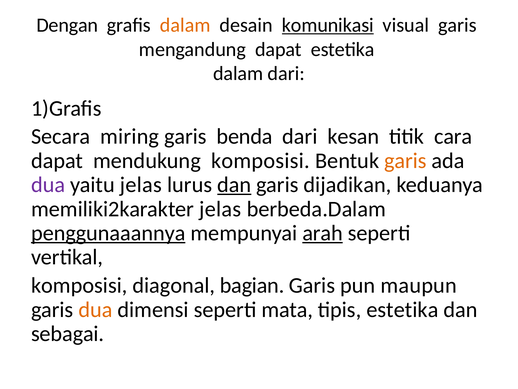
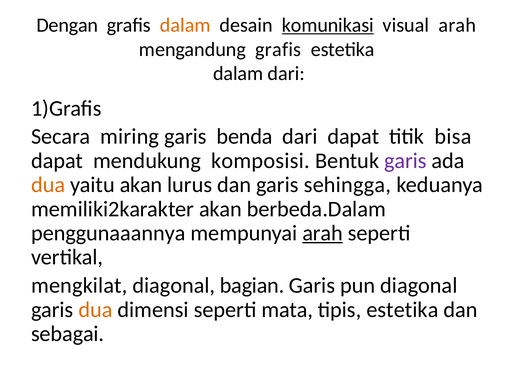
visual garis: garis -> arah
mengandung dapat: dapat -> grafis
dari kesan: kesan -> dapat
cara: cara -> bisa
garis at (405, 161) colour: orange -> purple
dua at (48, 185) colour: purple -> orange
yaitu jelas: jelas -> akan
dan at (234, 185) underline: present -> none
dijadikan: dijadikan -> sehingga
memiliki2karakter jelas: jelas -> akan
penggunaaannya underline: present -> none
komposisi at (79, 285): komposisi -> mengkilat
pun maupun: maupun -> diagonal
